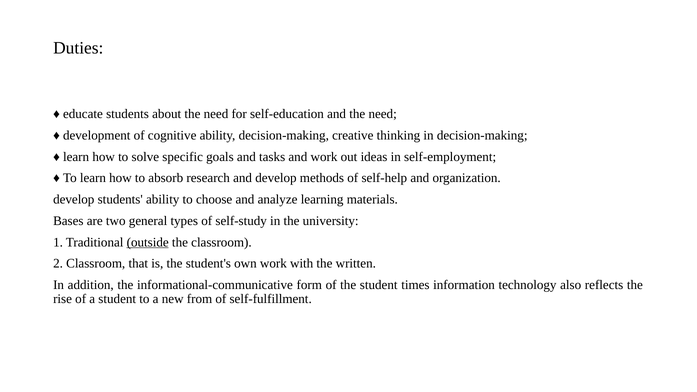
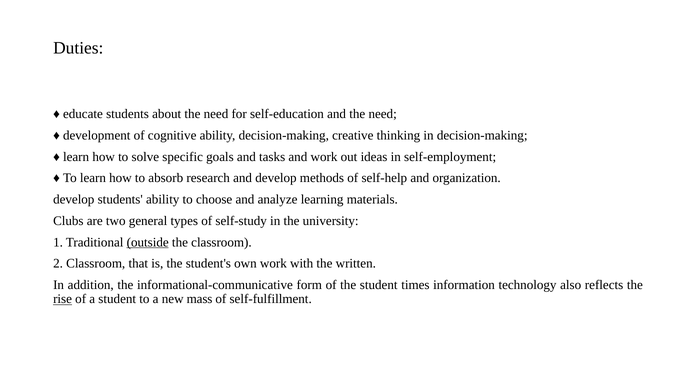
Bases: Bases -> Clubs
rise underline: none -> present
from: from -> mass
